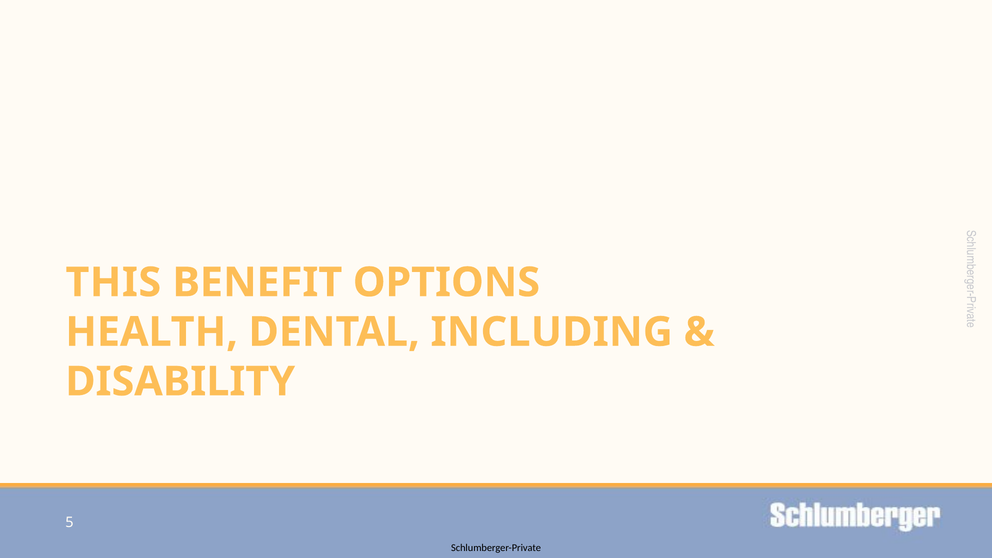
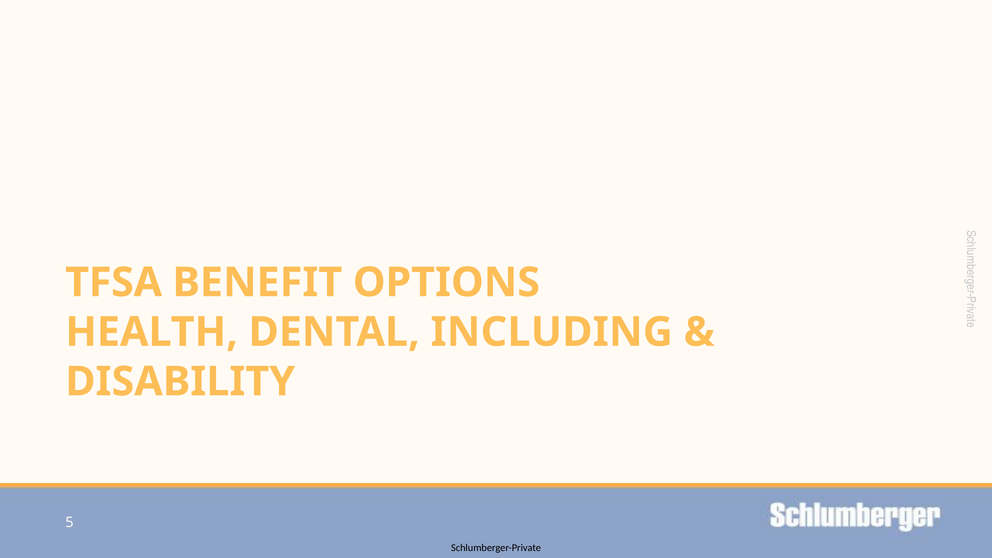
THIS: THIS -> TFSA
